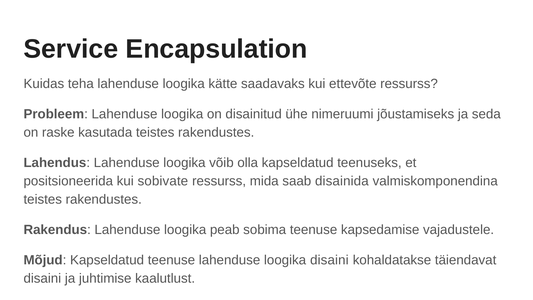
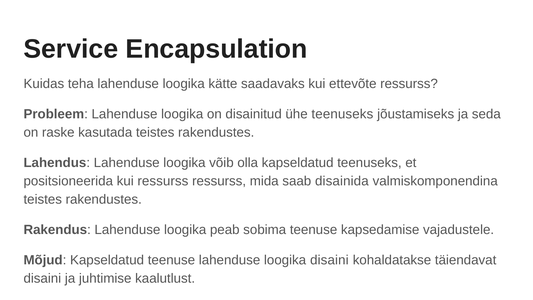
ühe nimeruumi: nimeruumi -> teenuseks
kui sobivate: sobivate -> ressurss
